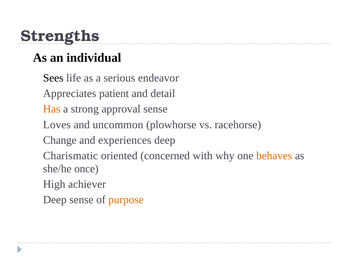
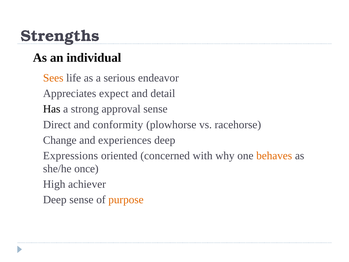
Sees colour: black -> orange
patient: patient -> expect
Has colour: orange -> black
Loves: Loves -> Direct
uncommon: uncommon -> conformity
Charismatic: Charismatic -> Expressions
